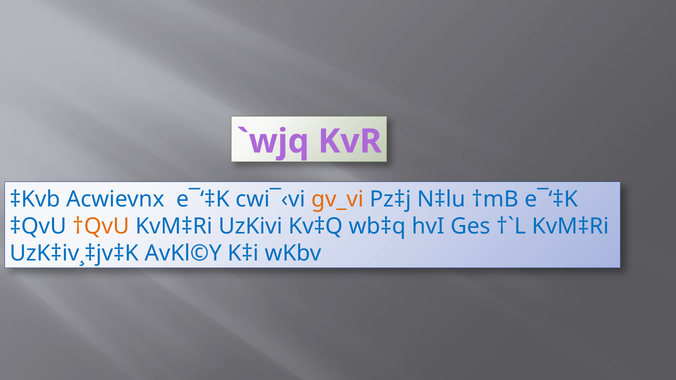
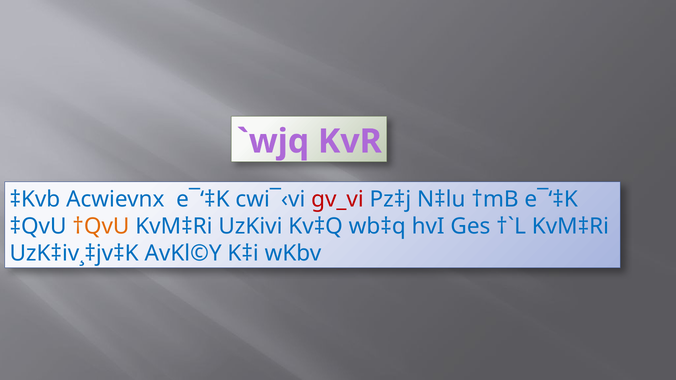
gv_vi colour: orange -> red
